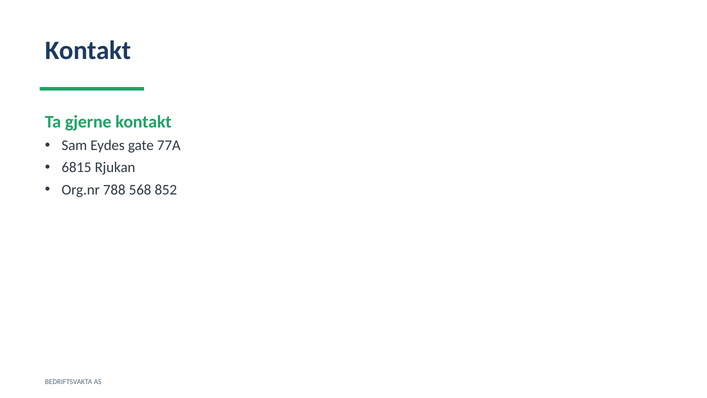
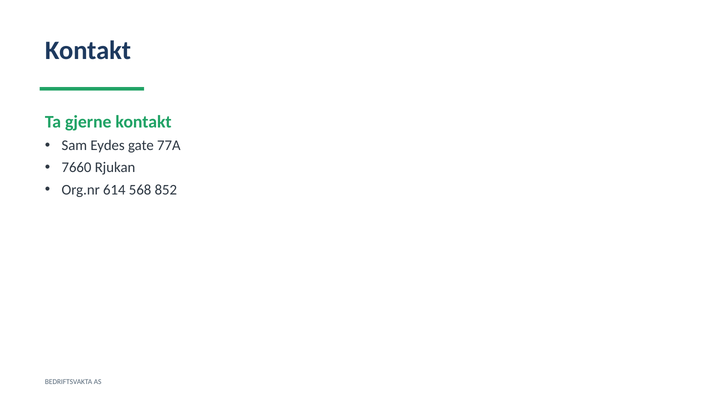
6815: 6815 -> 7660
788: 788 -> 614
